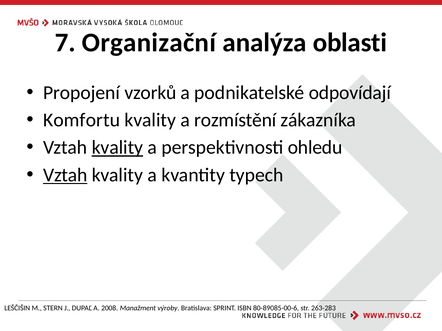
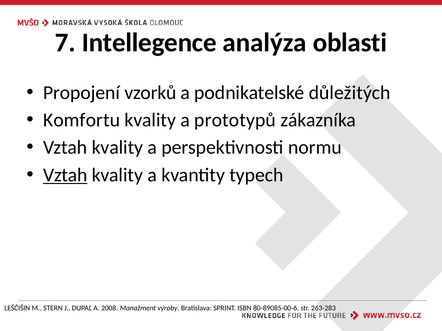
Organizační: Organizační -> Intellegence
odpovídají: odpovídají -> důležitých
rozmístění: rozmístění -> prototypů
kvality at (117, 148) underline: present -> none
ohledu: ohledu -> normu
